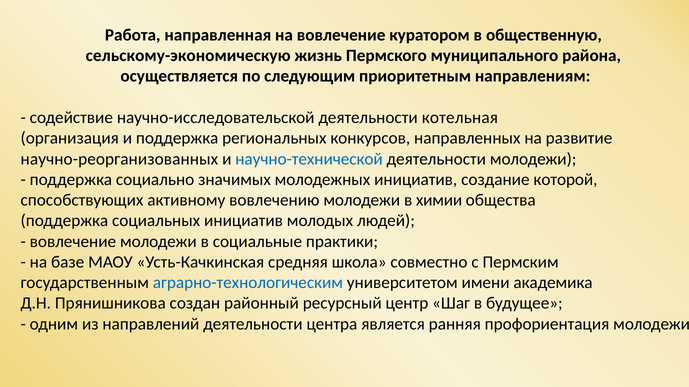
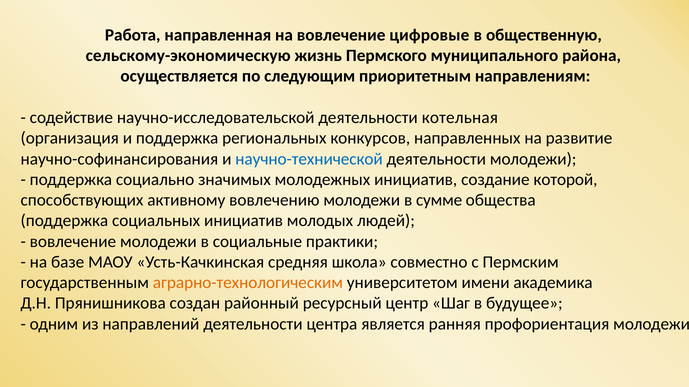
куратором: куратором -> цифровые
научно-реорганизованных: научно-реорганизованных -> научно-софинансирования
химии: химии -> сумме
аграрно-технологическим colour: blue -> orange
